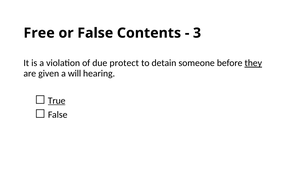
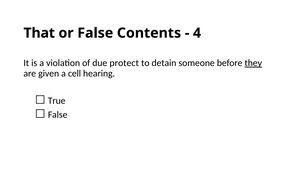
Free: Free -> That
3: 3 -> 4
will: will -> cell
True underline: present -> none
